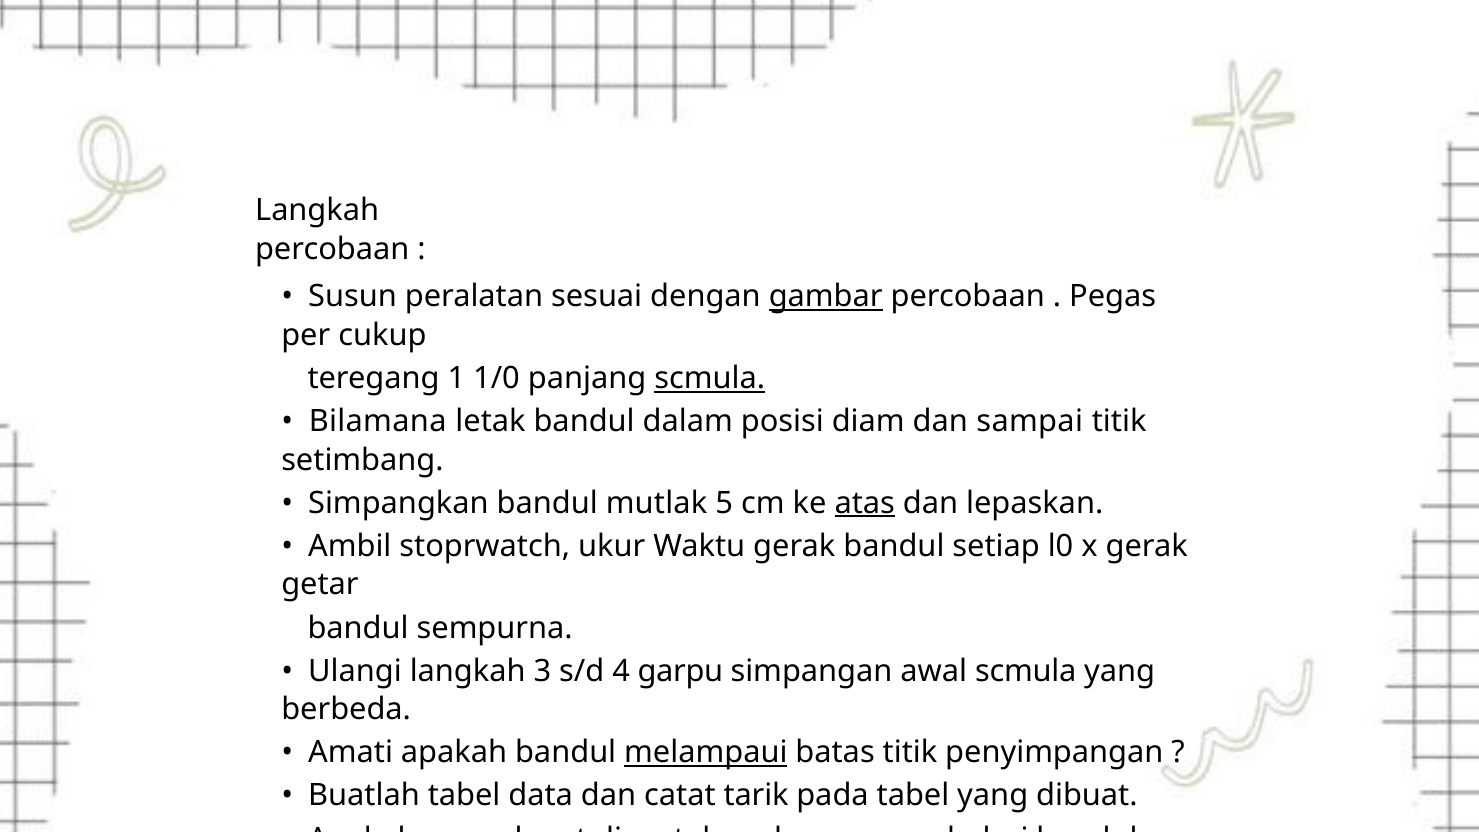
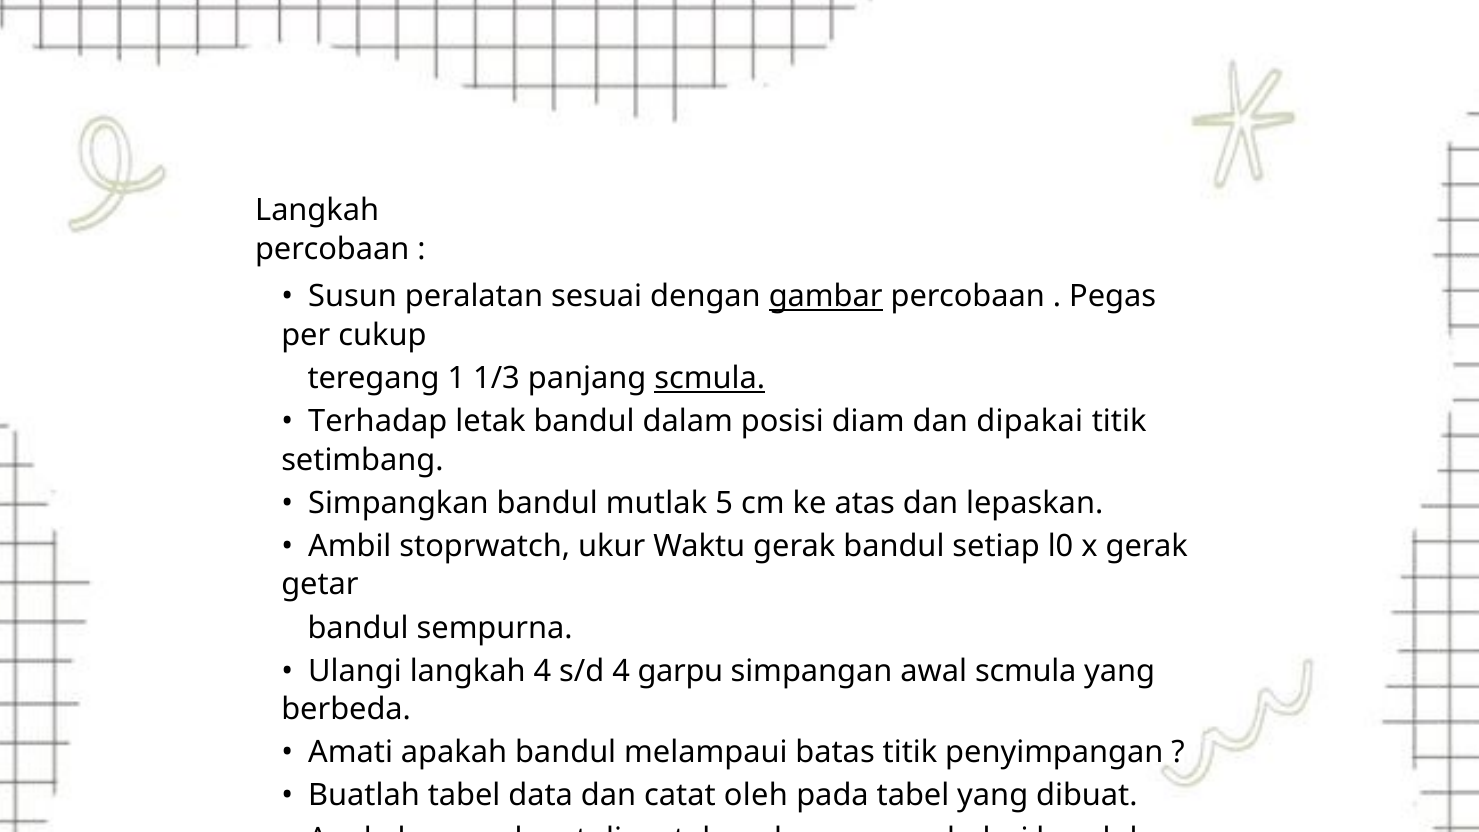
1/0: 1/0 -> 1/3
Bilamana: Bilamana -> Terhadap
sampai: sampai -> dipakai
atas underline: present -> none
langkah 3: 3 -> 4
melampaui underline: present -> none
tarik: tarik -> oleh
